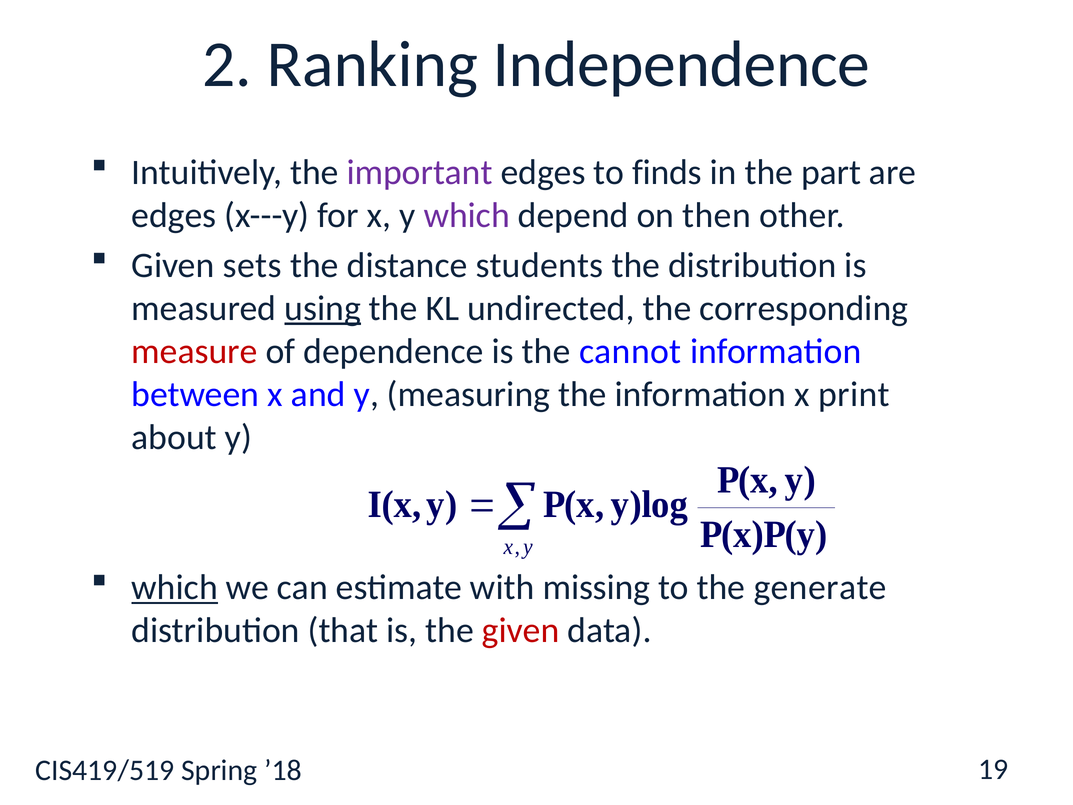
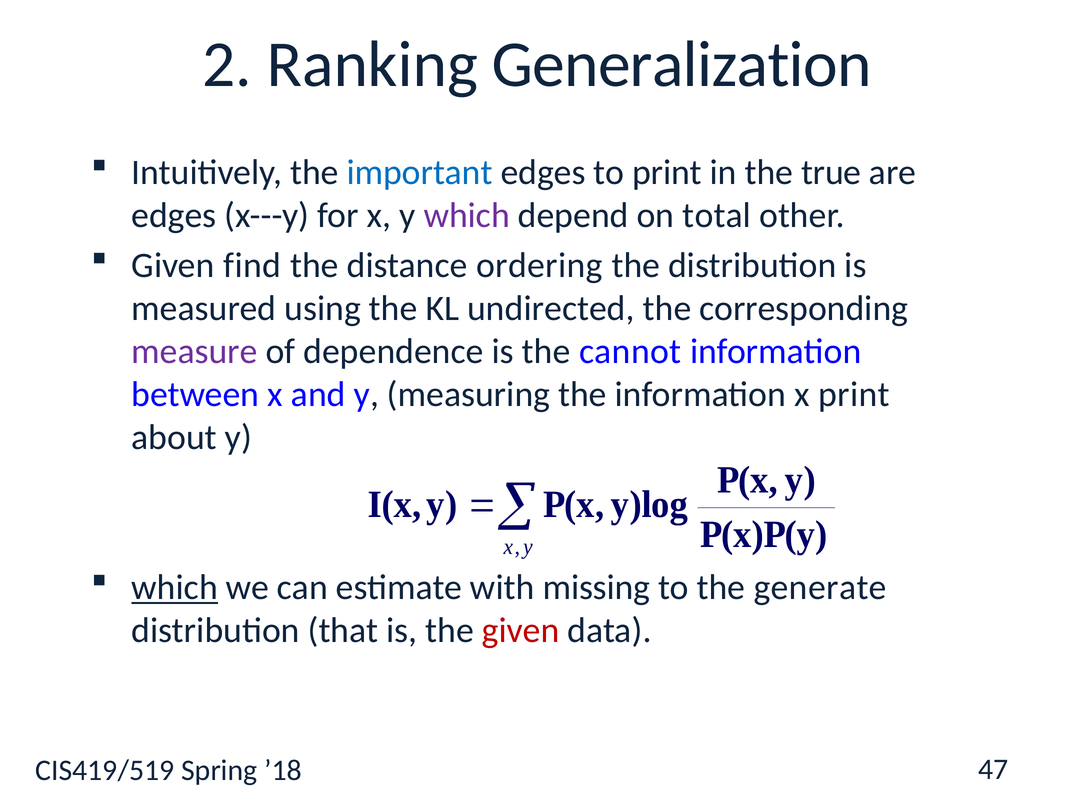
Independence: Independence -> Generalization
important colour: purple -> blue
to finds: finds -> print
part: part -> true
then: then -> total
sets: sets -> find
students: students -> ordering
using underline: present -> none
measure colour: red -> purple
19: 19 -> 47
